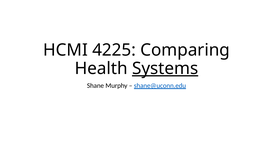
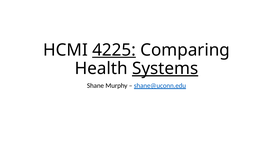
4225 underline: none -> present
